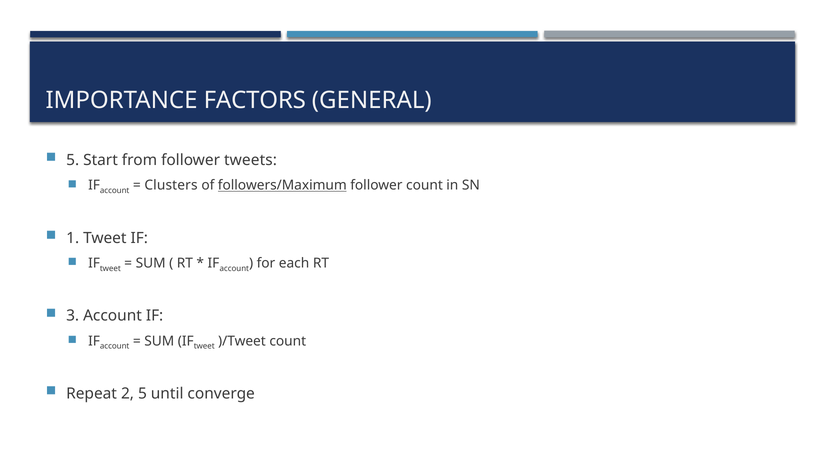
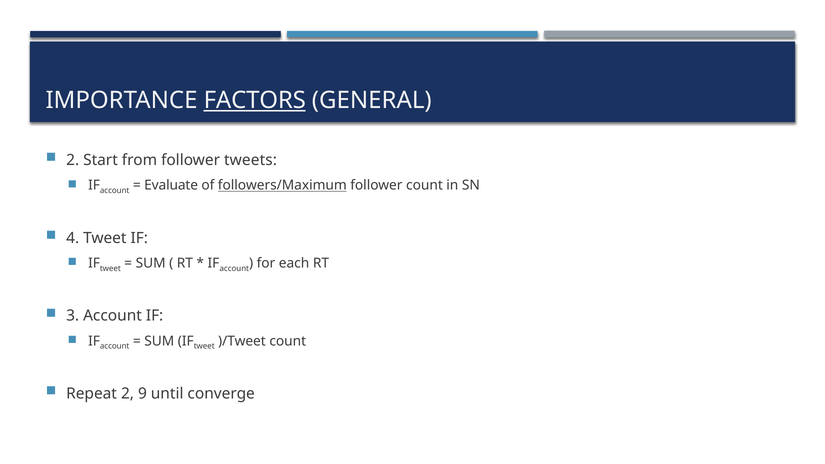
FACTORS underline: none -> present
5 at (73, 160): 5 -> 2
Clusters: Clusters -> Evaluate
1: 1 -> 4
2 5: 5 -> 9
